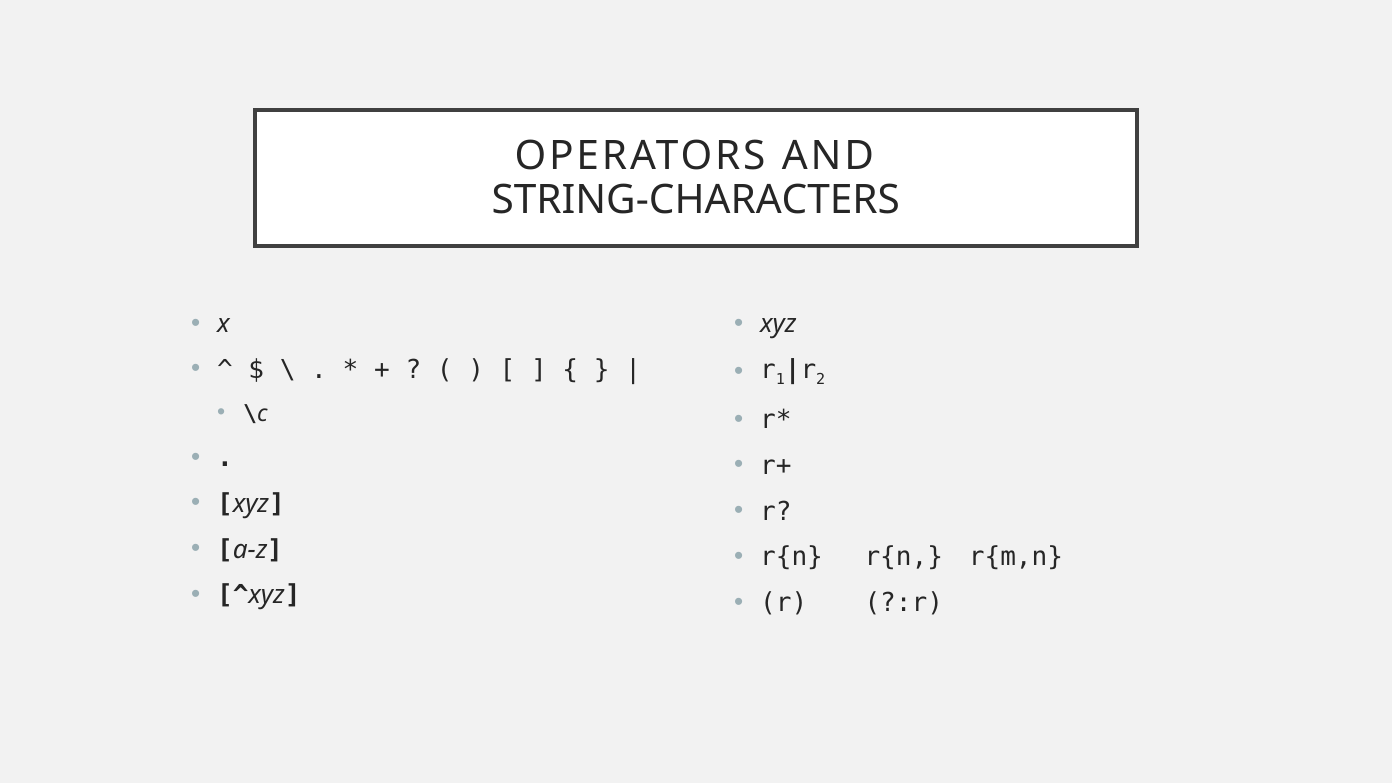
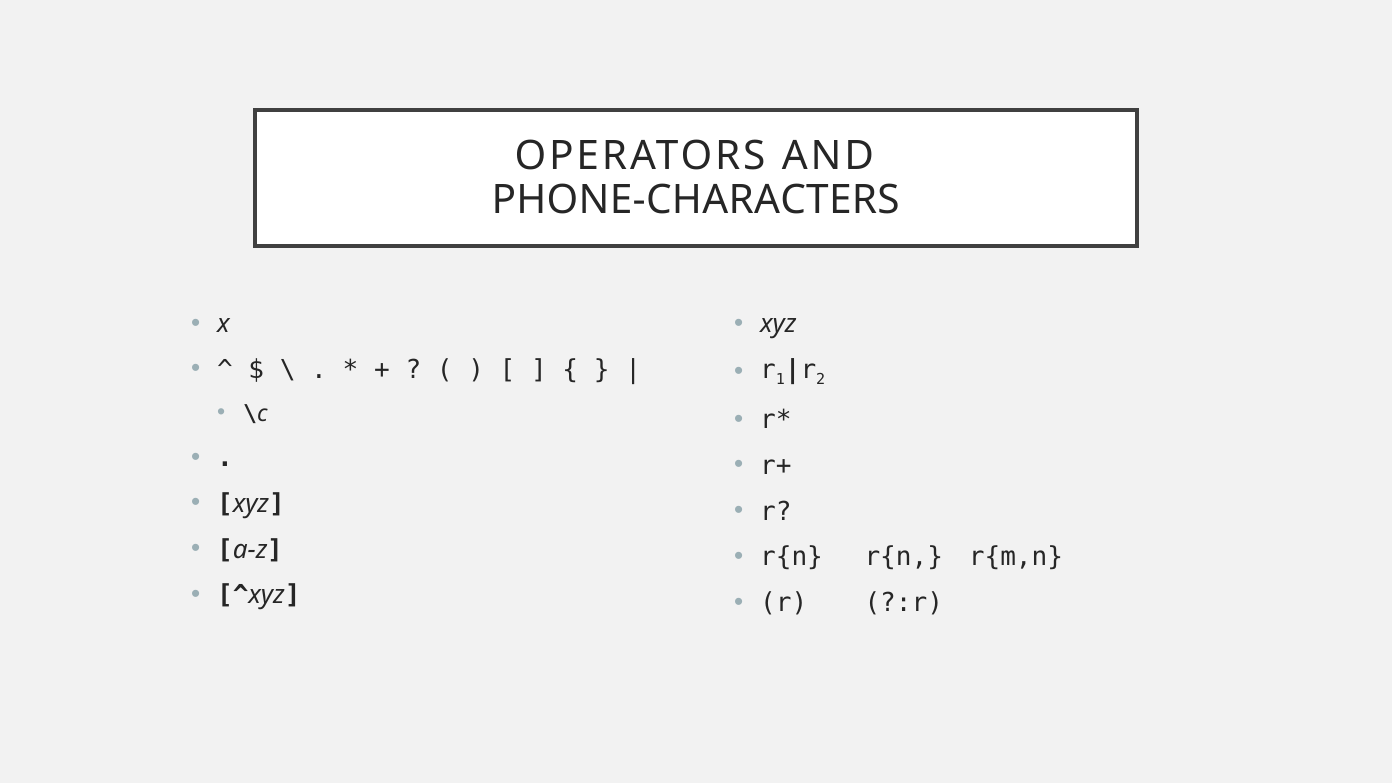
STRING-CHARACTERS: STRING-CHARACTERS -> PHONE-CHARACTERS
